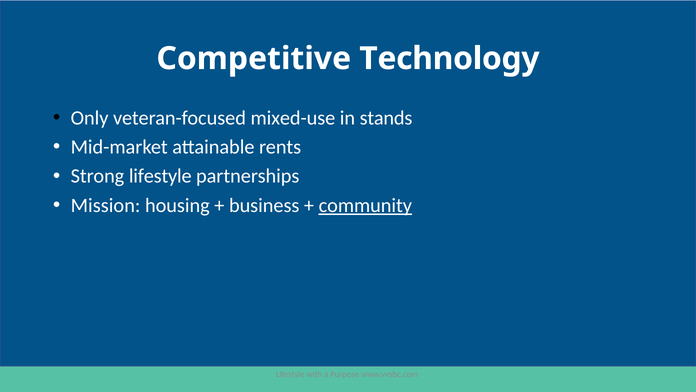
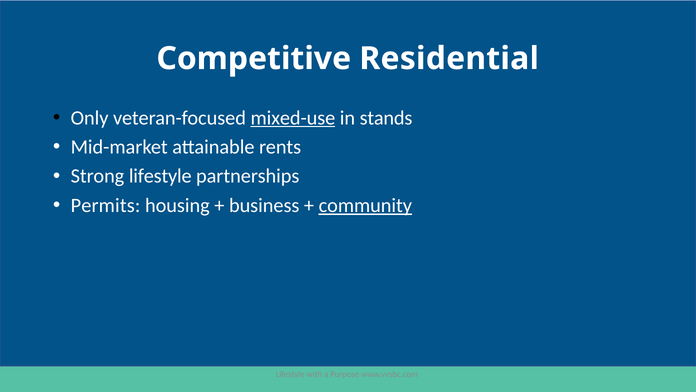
Technology: Technology -> Residential
mixed-use underline: none -> present
Mission: Mission -> Permits
